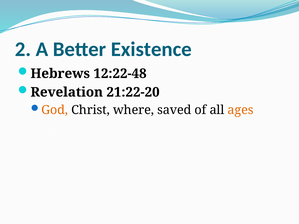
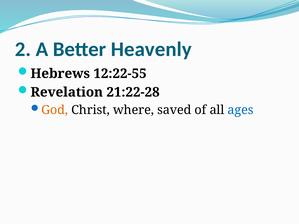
Existence: Existence -> Heavenly
12:22-48: 12:22-48 -> 12:22-55
21:22-20: 21:22-20 -> 21:22-28
ages colour: orange -> blue
